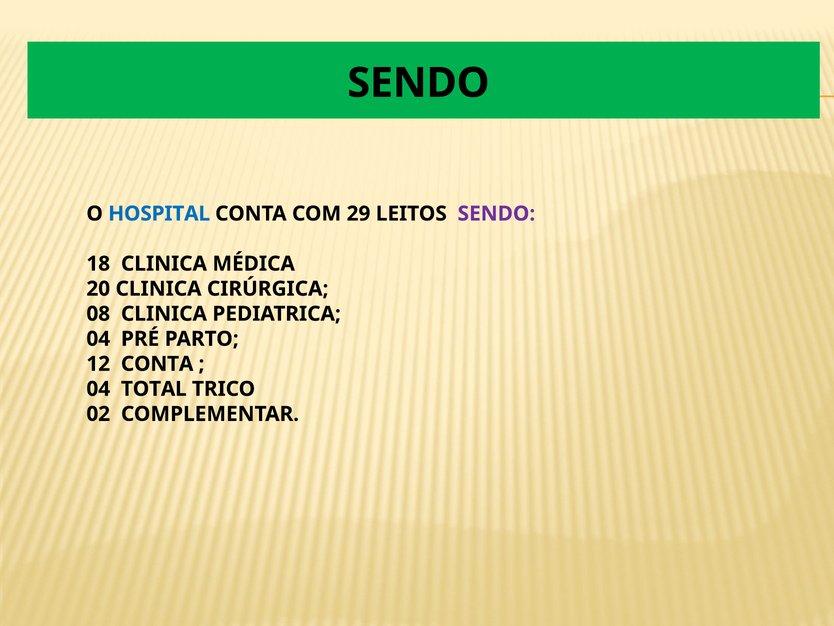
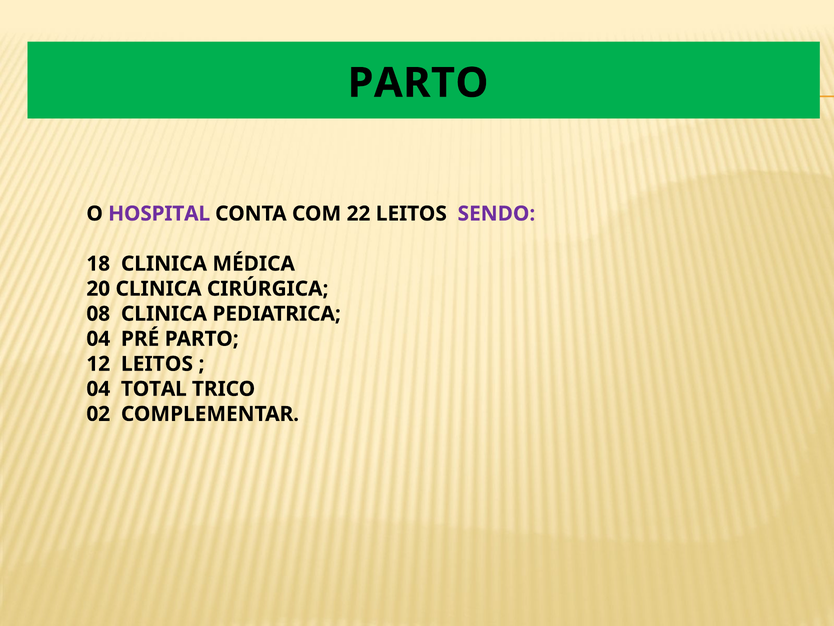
SENDO at (418, 83): SENDO -> PARTO
HOSPITAL colour: blue -> purple
29: 29 -> 22
12 CONTA: CONTA -> LEITOS
